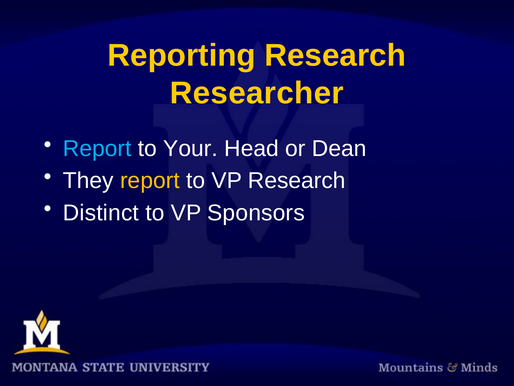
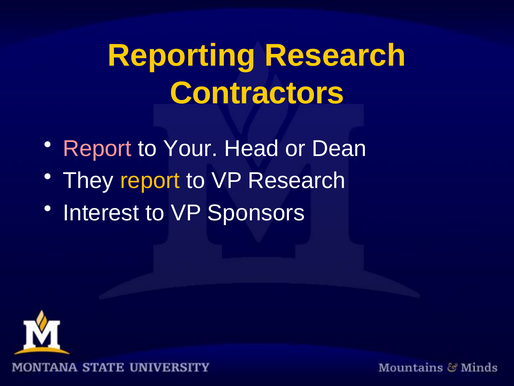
Researcher: Researcher -> Contractors
Report at (97, 149) colour: light blue -> pink
Distinct: Distinct -> Interest
